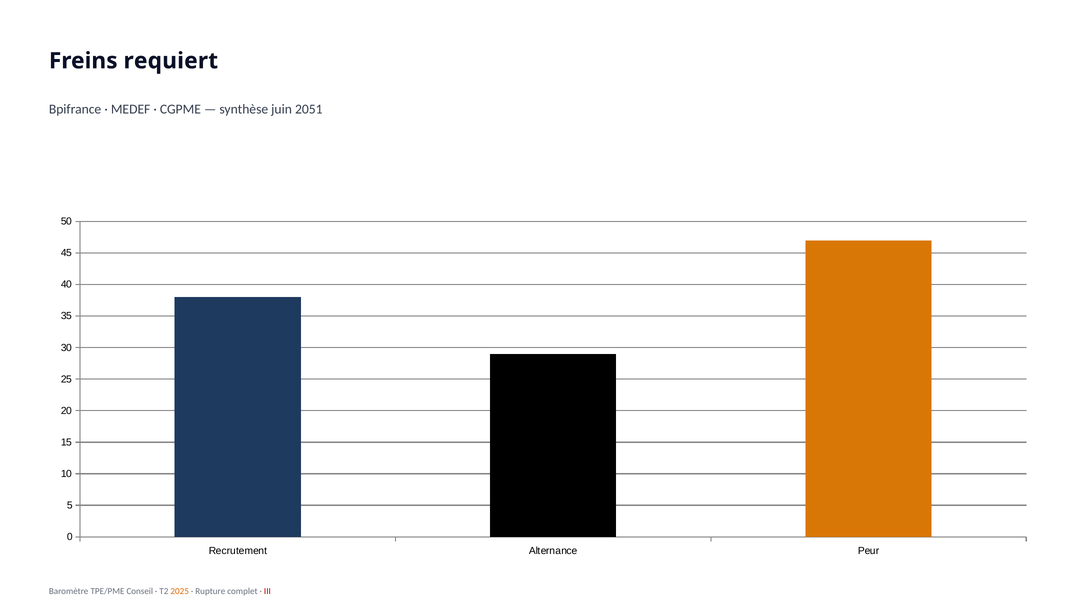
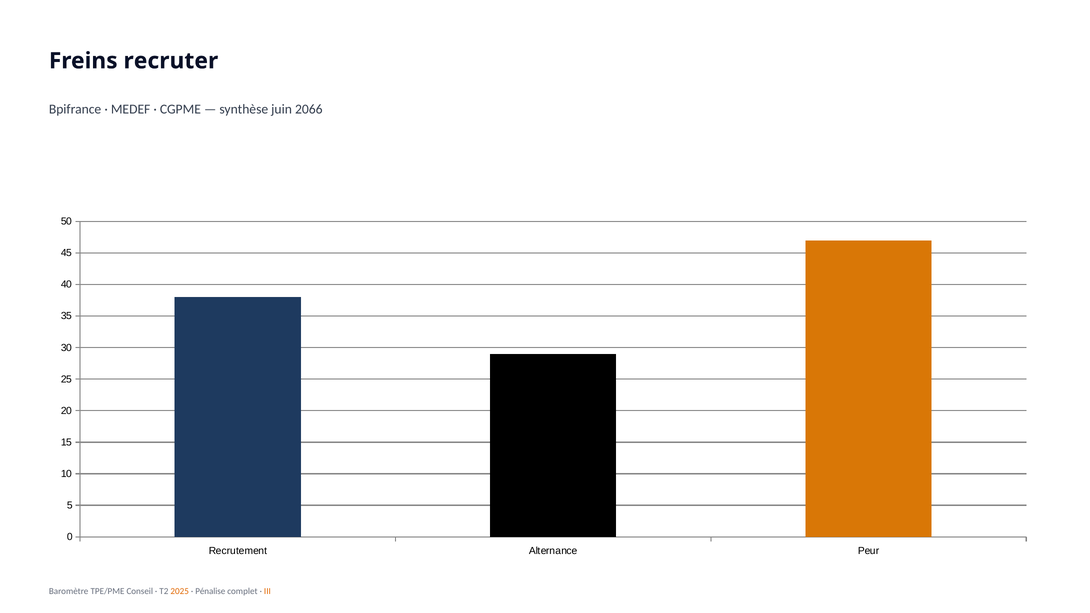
requiert: requiert -> recruter
2051: 2051 -> 2066
Rupture: Rupture -> Pénalise
III colour: red -> orange
